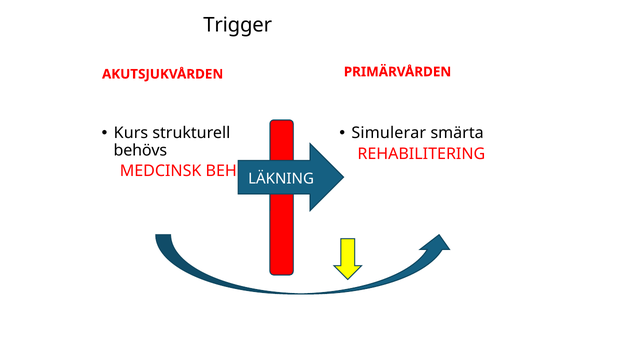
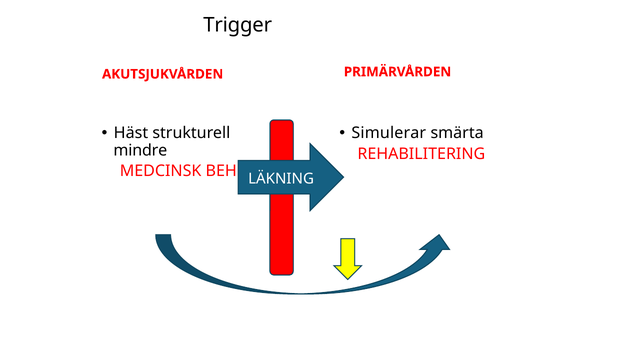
Kurs: Kurs -> Häst
behövs: behövs -> mindre
